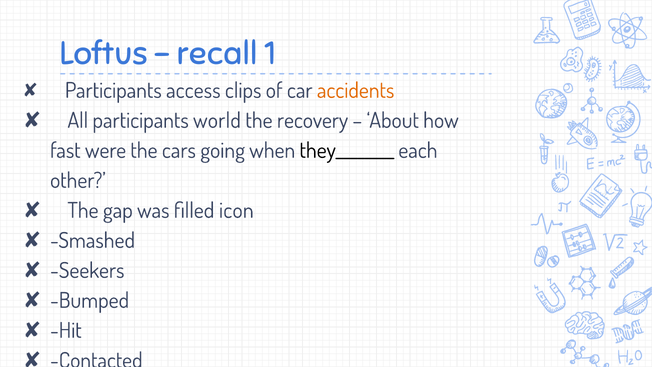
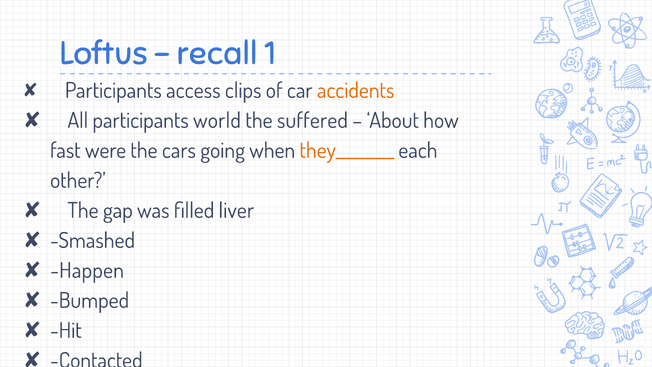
recovery: recovery -> suffered
they________ colour: black -> orange
icon: icon -> liver
Seekers: Seekers -> Happen
